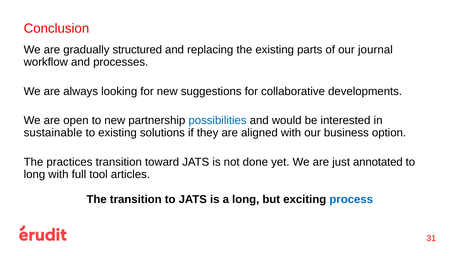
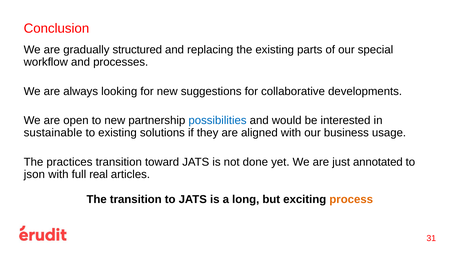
journal: journal -> special
option: option -> usage
long at (34, 174): long -> json
tool: tool -> real
process colour: blue -> orange
